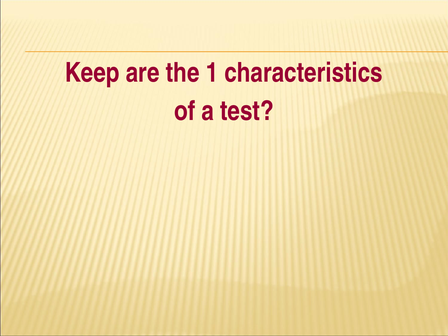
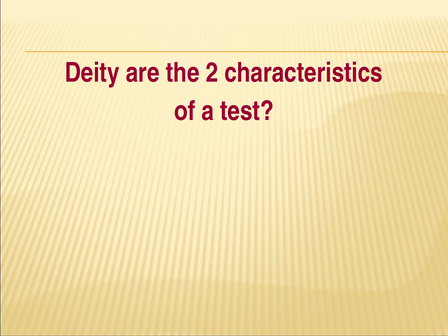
Keep: Keep -> Deity
1: 1 -> 2
